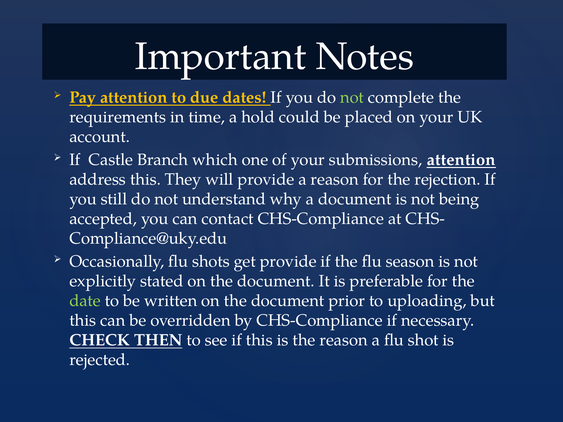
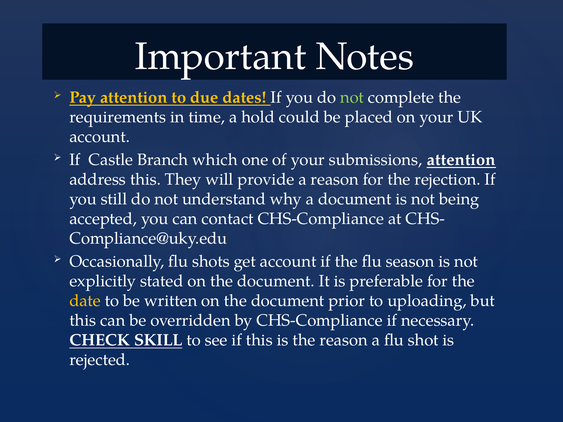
get provide: provide -> account
date colour: light green -> yellow
THEN: THEN -> SKILL
